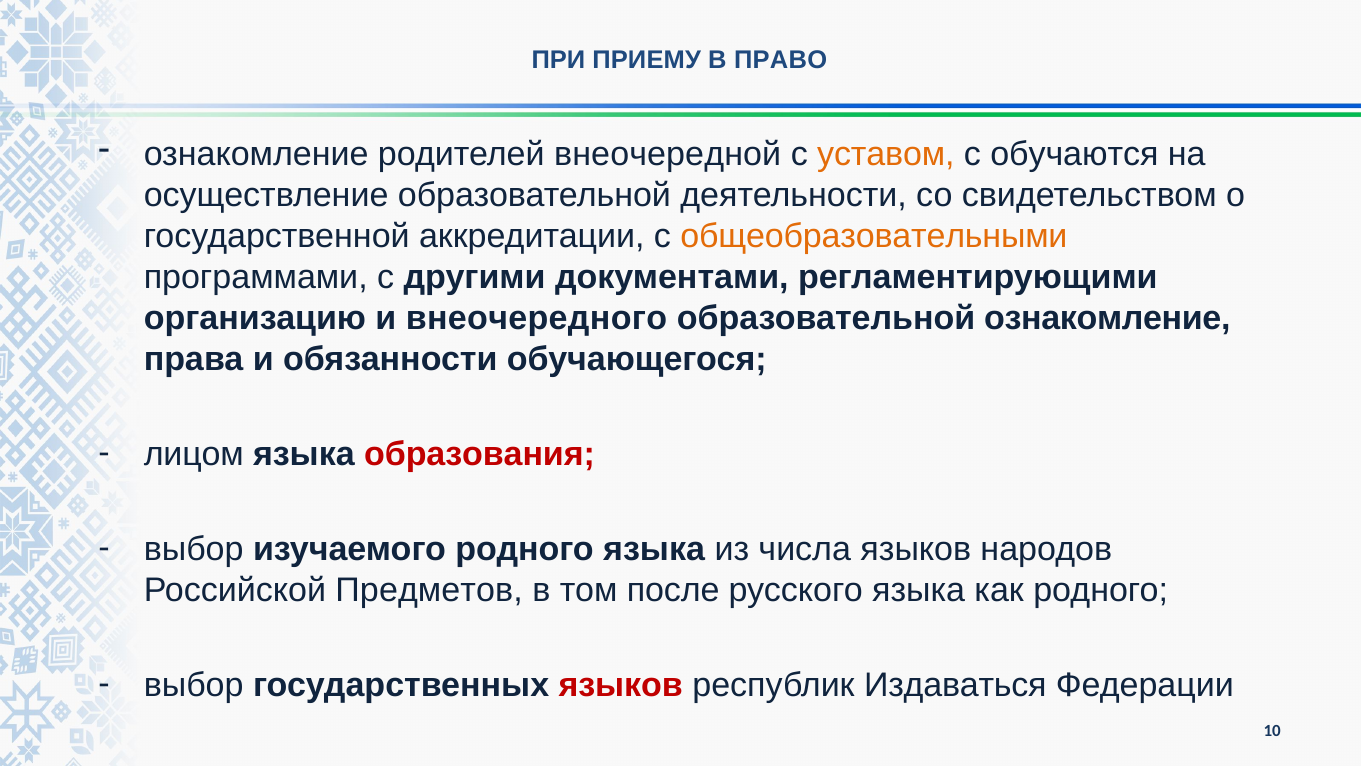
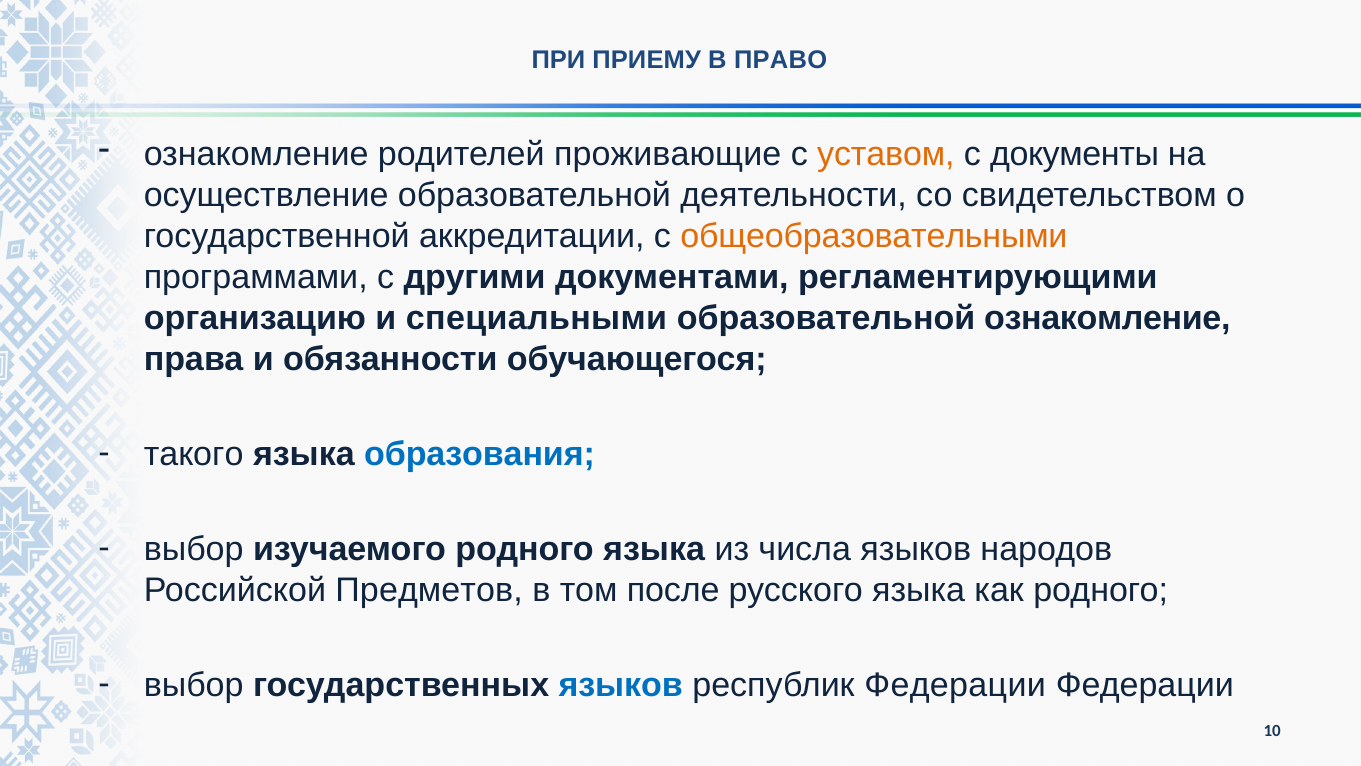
внеочередной: внеочередной -> проживающие
обучаются: обучаются -> документы
внеочередного: внеочередного -> специальными
лицом: лицом -> такого
образования colour: red -> blue
языков at (621, 685) colour: red -> blue
республик Издаваться: Издаваться -> Федерации
